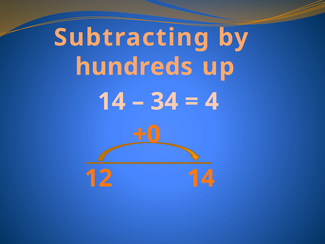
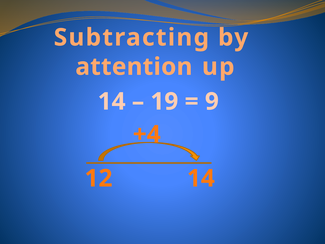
hundreds: hundreds -> attention
34: 34 -> 19
4: 4 -> 9
+0: +0 -> +4
